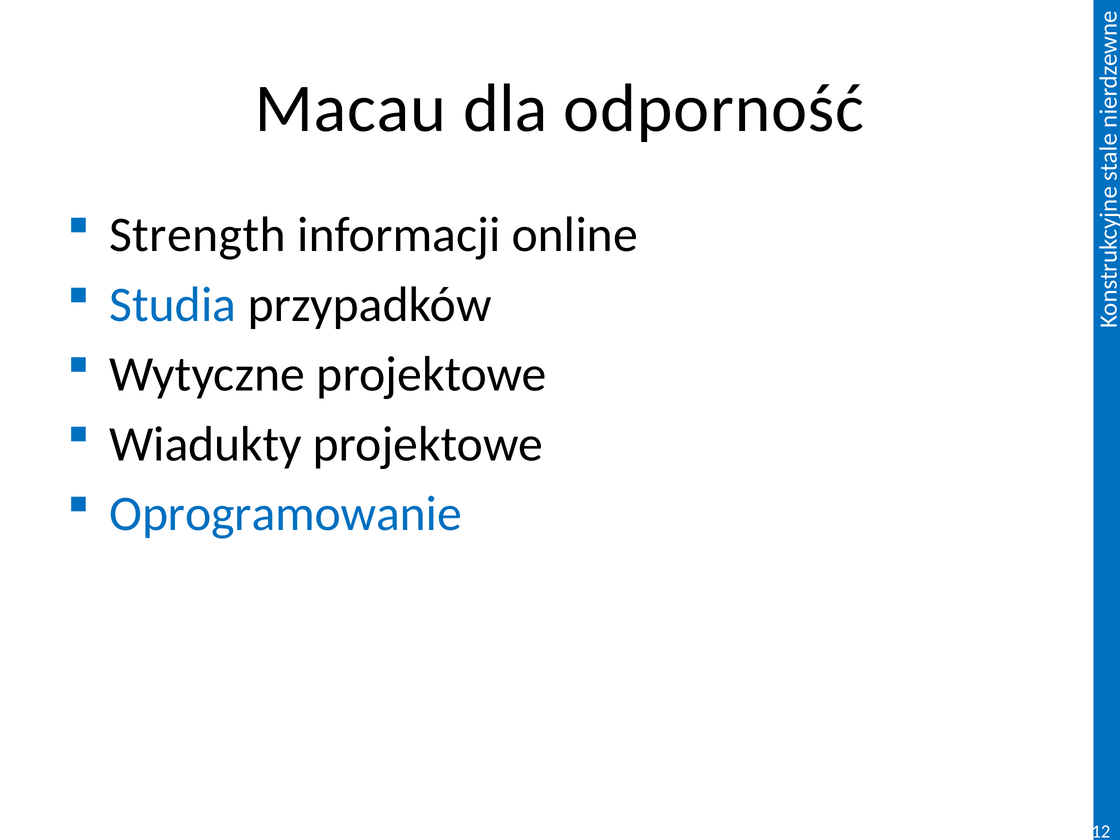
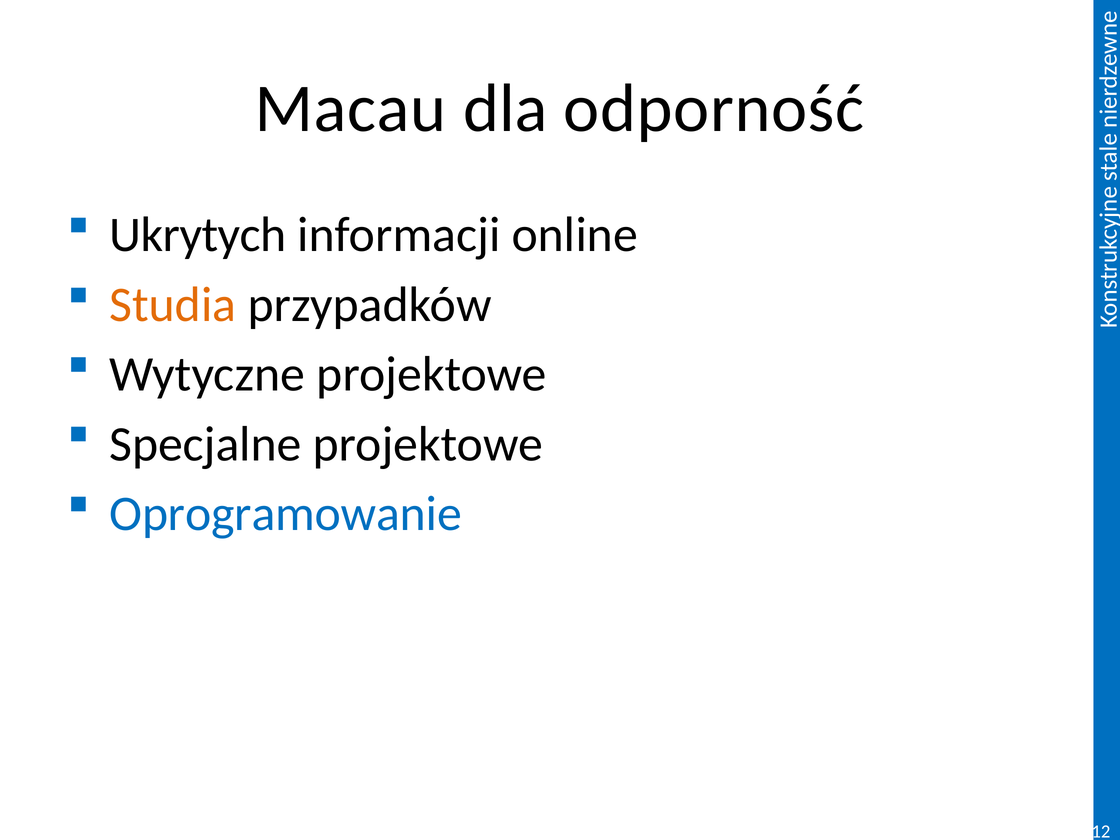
Strength: Strength -> Ukrytych
Studia colour: blue -> orange
Wiadukty: Wiadukty -> Specjalne
